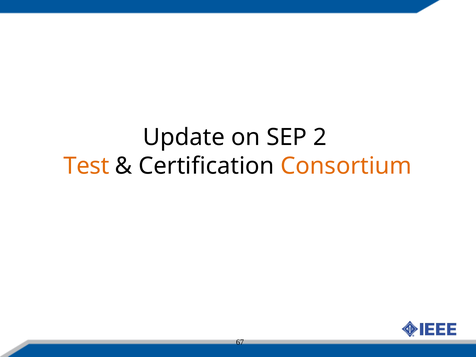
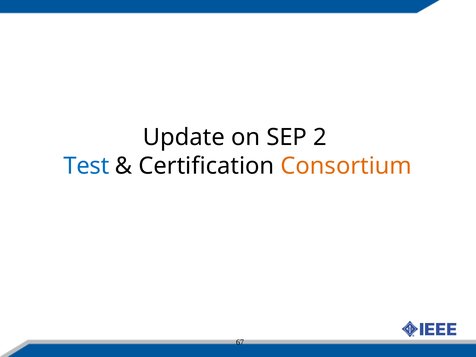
Test colour: orange -> blue
